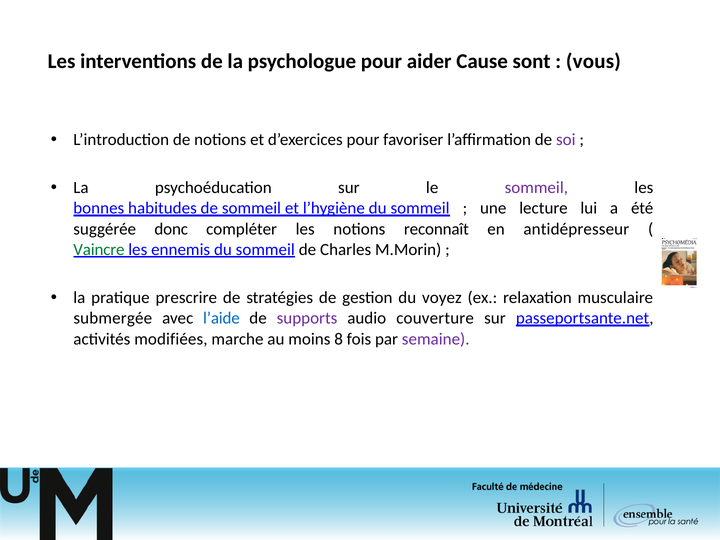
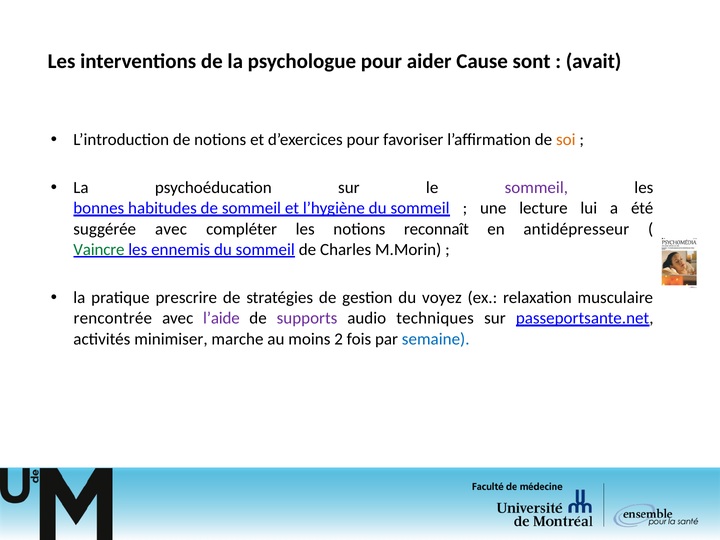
vous: vous -> avait
soi colour: purple -> orange
suggérée donc: donc -> avec
submergée: submergée -> rencontrée
l’aide colour: blue -> purple
couverture: couverture -> techniques
modifiées: modifiées -> minimiser
8: 8 -> 2
semaine colour: purple -> blue
